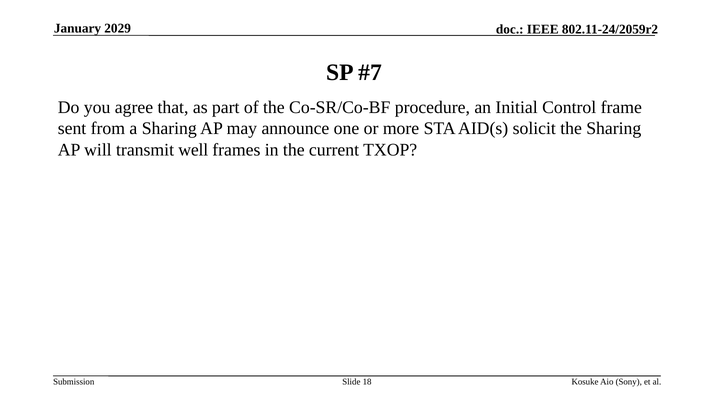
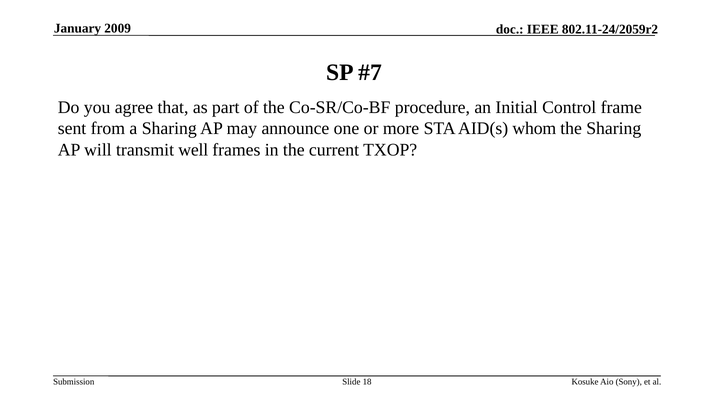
2029: 2029 -> 2009
solicit: solicit -> whom
